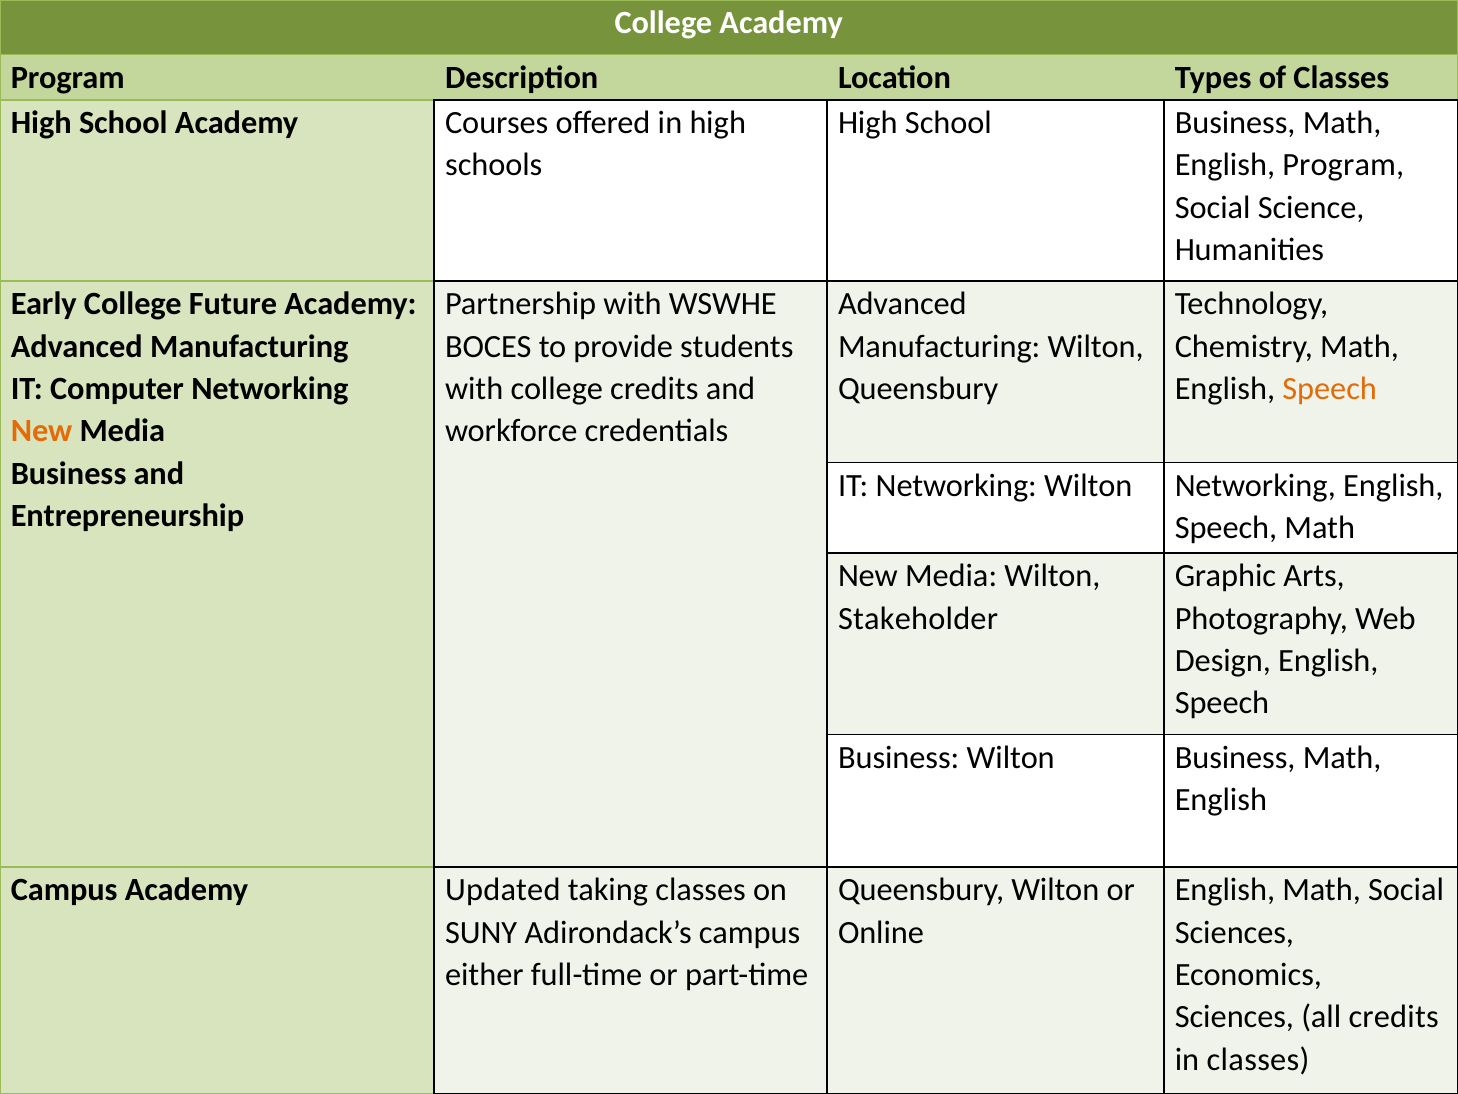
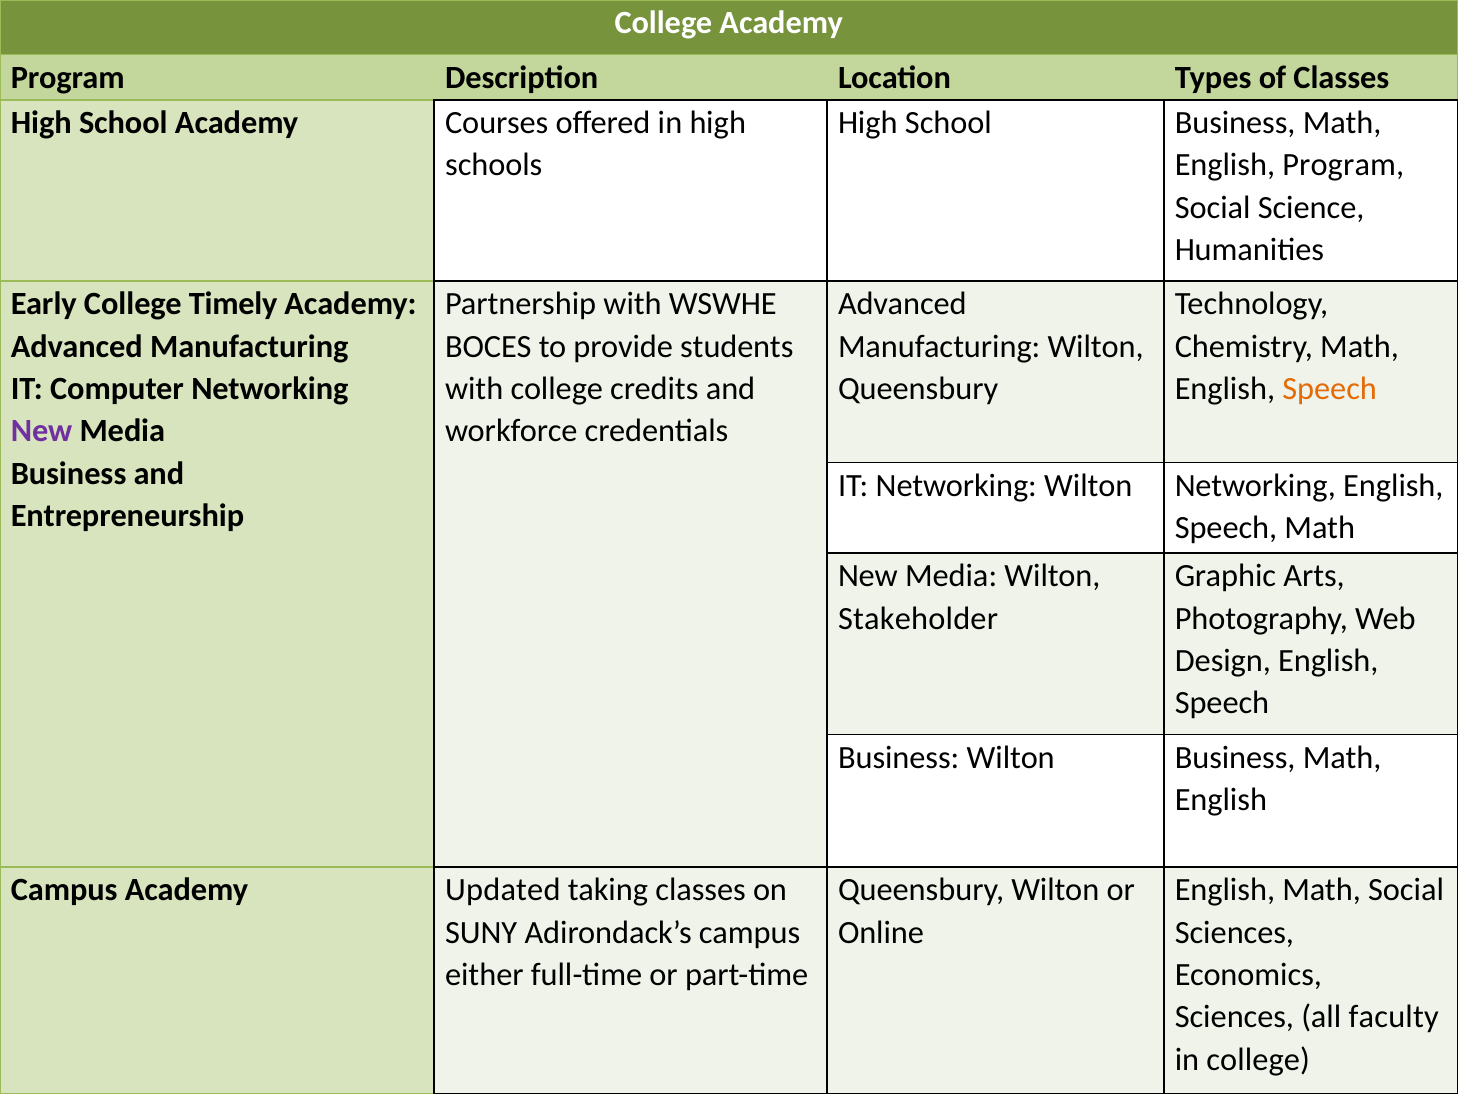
Future: Future -> Timely
New at (42, 431) colour: orange -> purple
all credits: credits -> faculty
in classes: classes -> college
